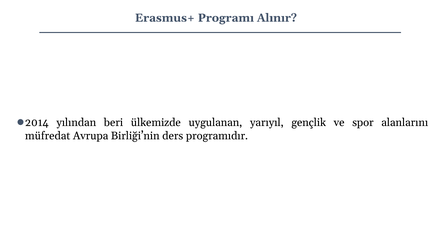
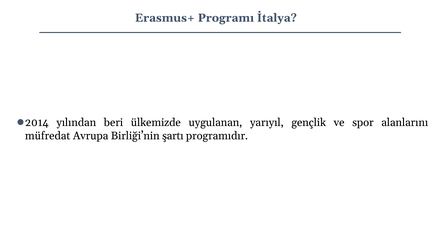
Alınır: Alınır -> İtalya
ders: ders -> şartı
